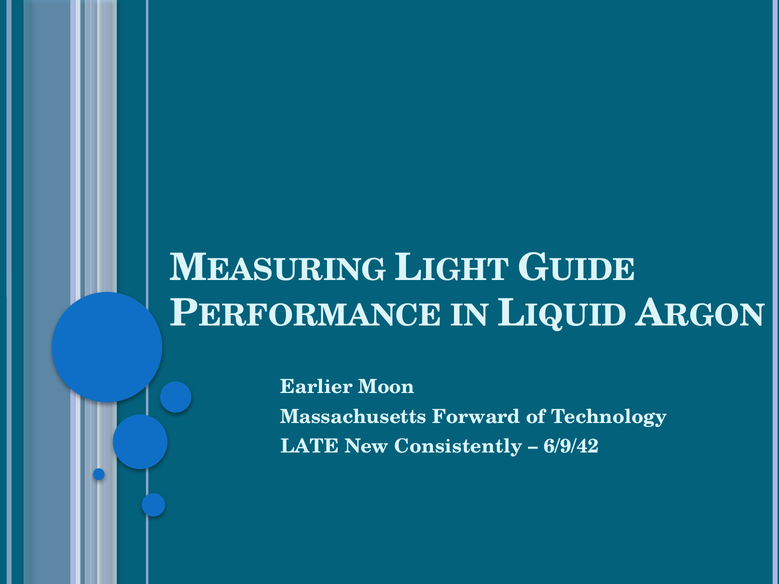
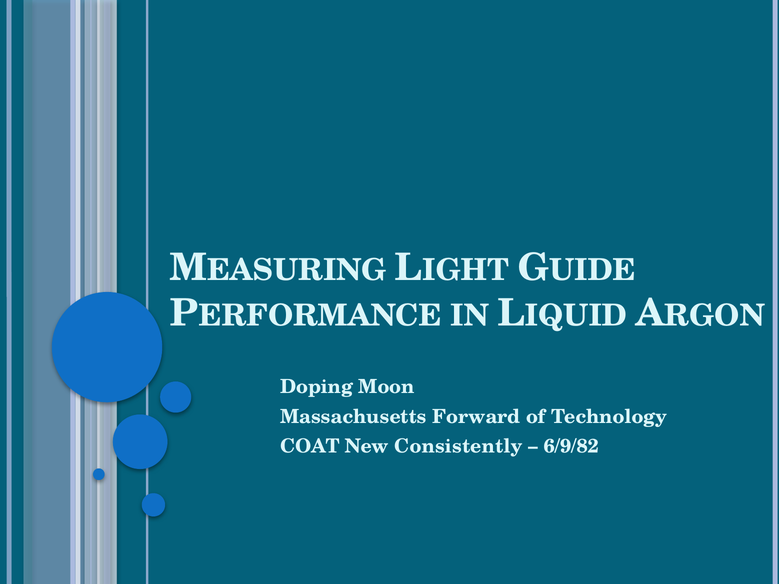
Earlier: Earlier -> Doping
LATE: LATE -> COAT
6/9/42: 6/9/42 -> 6/9/82
